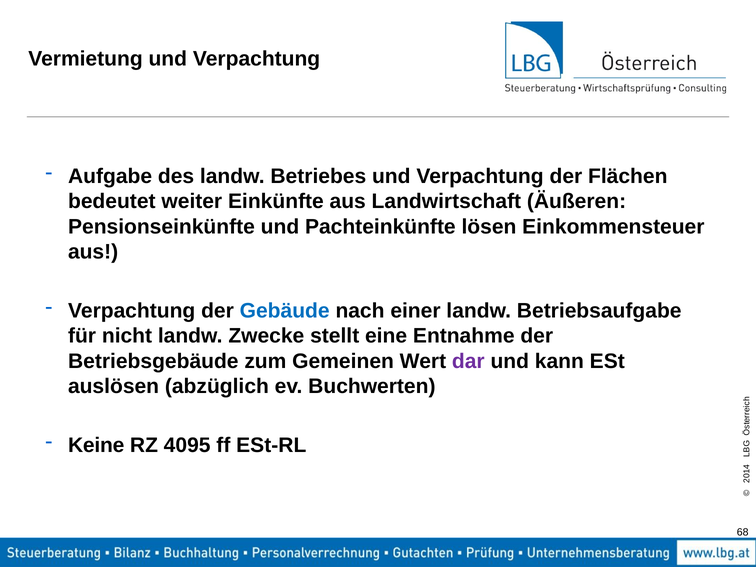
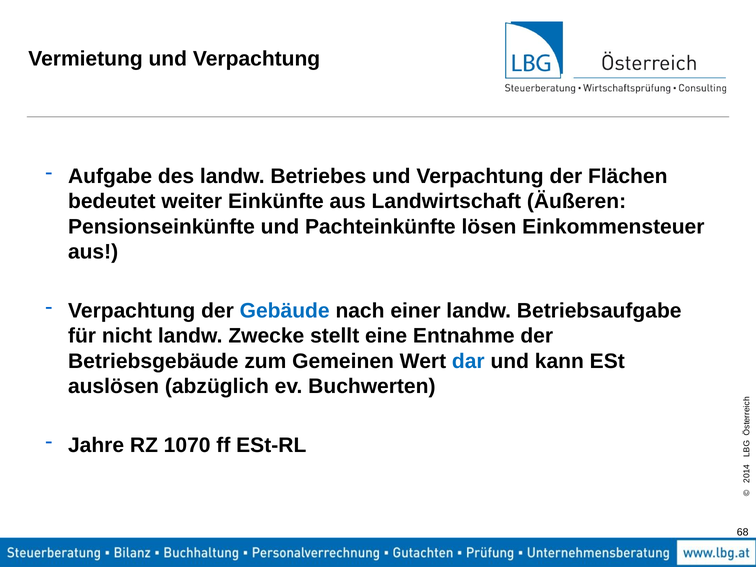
dar colour: purple -> blue
Keine: Keine -> Jahre
4095: 4095 -> 1070
